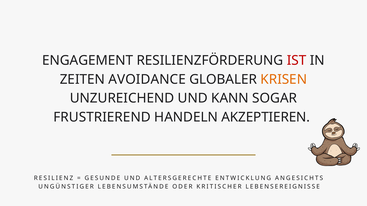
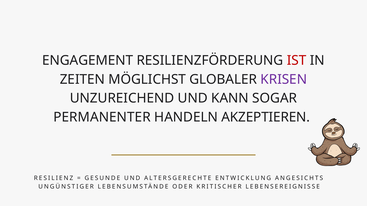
AVOIDANCE: AVOIDANCE -> MÖGLICHST
KRISEN colour: orange -> purple
FRUSTRIEREND: FRUSTRIEREND -> PERMANENTER
